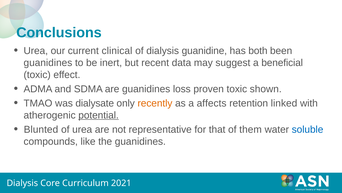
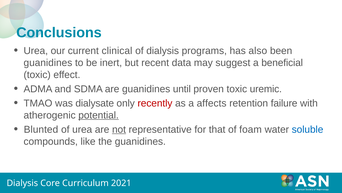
guanidine: guanidine -> programs
both: both -> also
loss: loss -> until
shown: shown -> uremic
recently colour: orange -> red
linked: linked -> failure
not underline: none -> present
them: them -> foam
